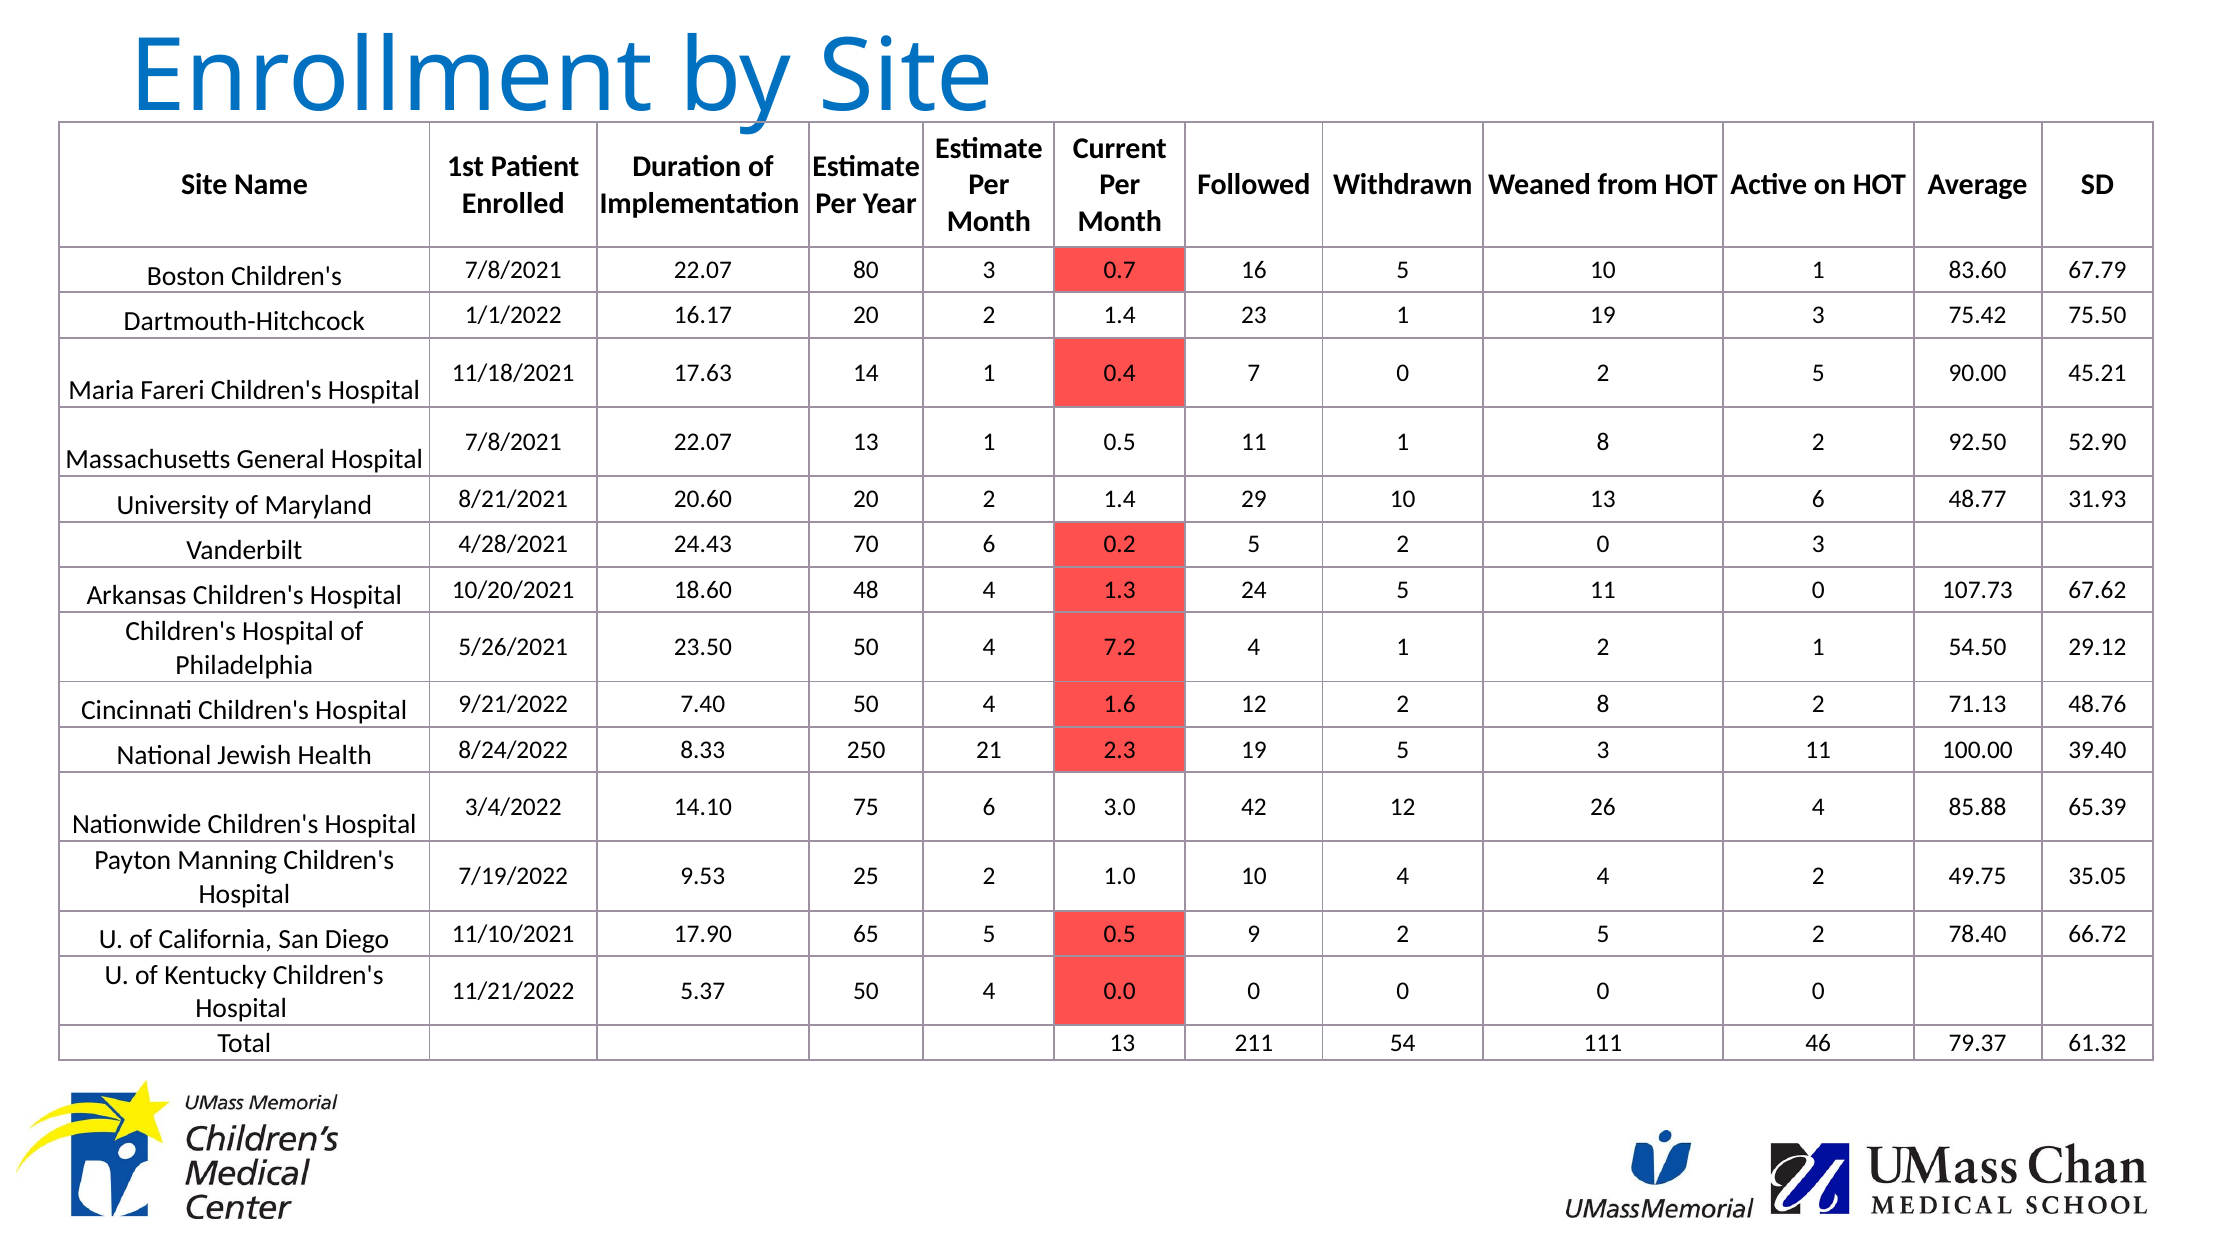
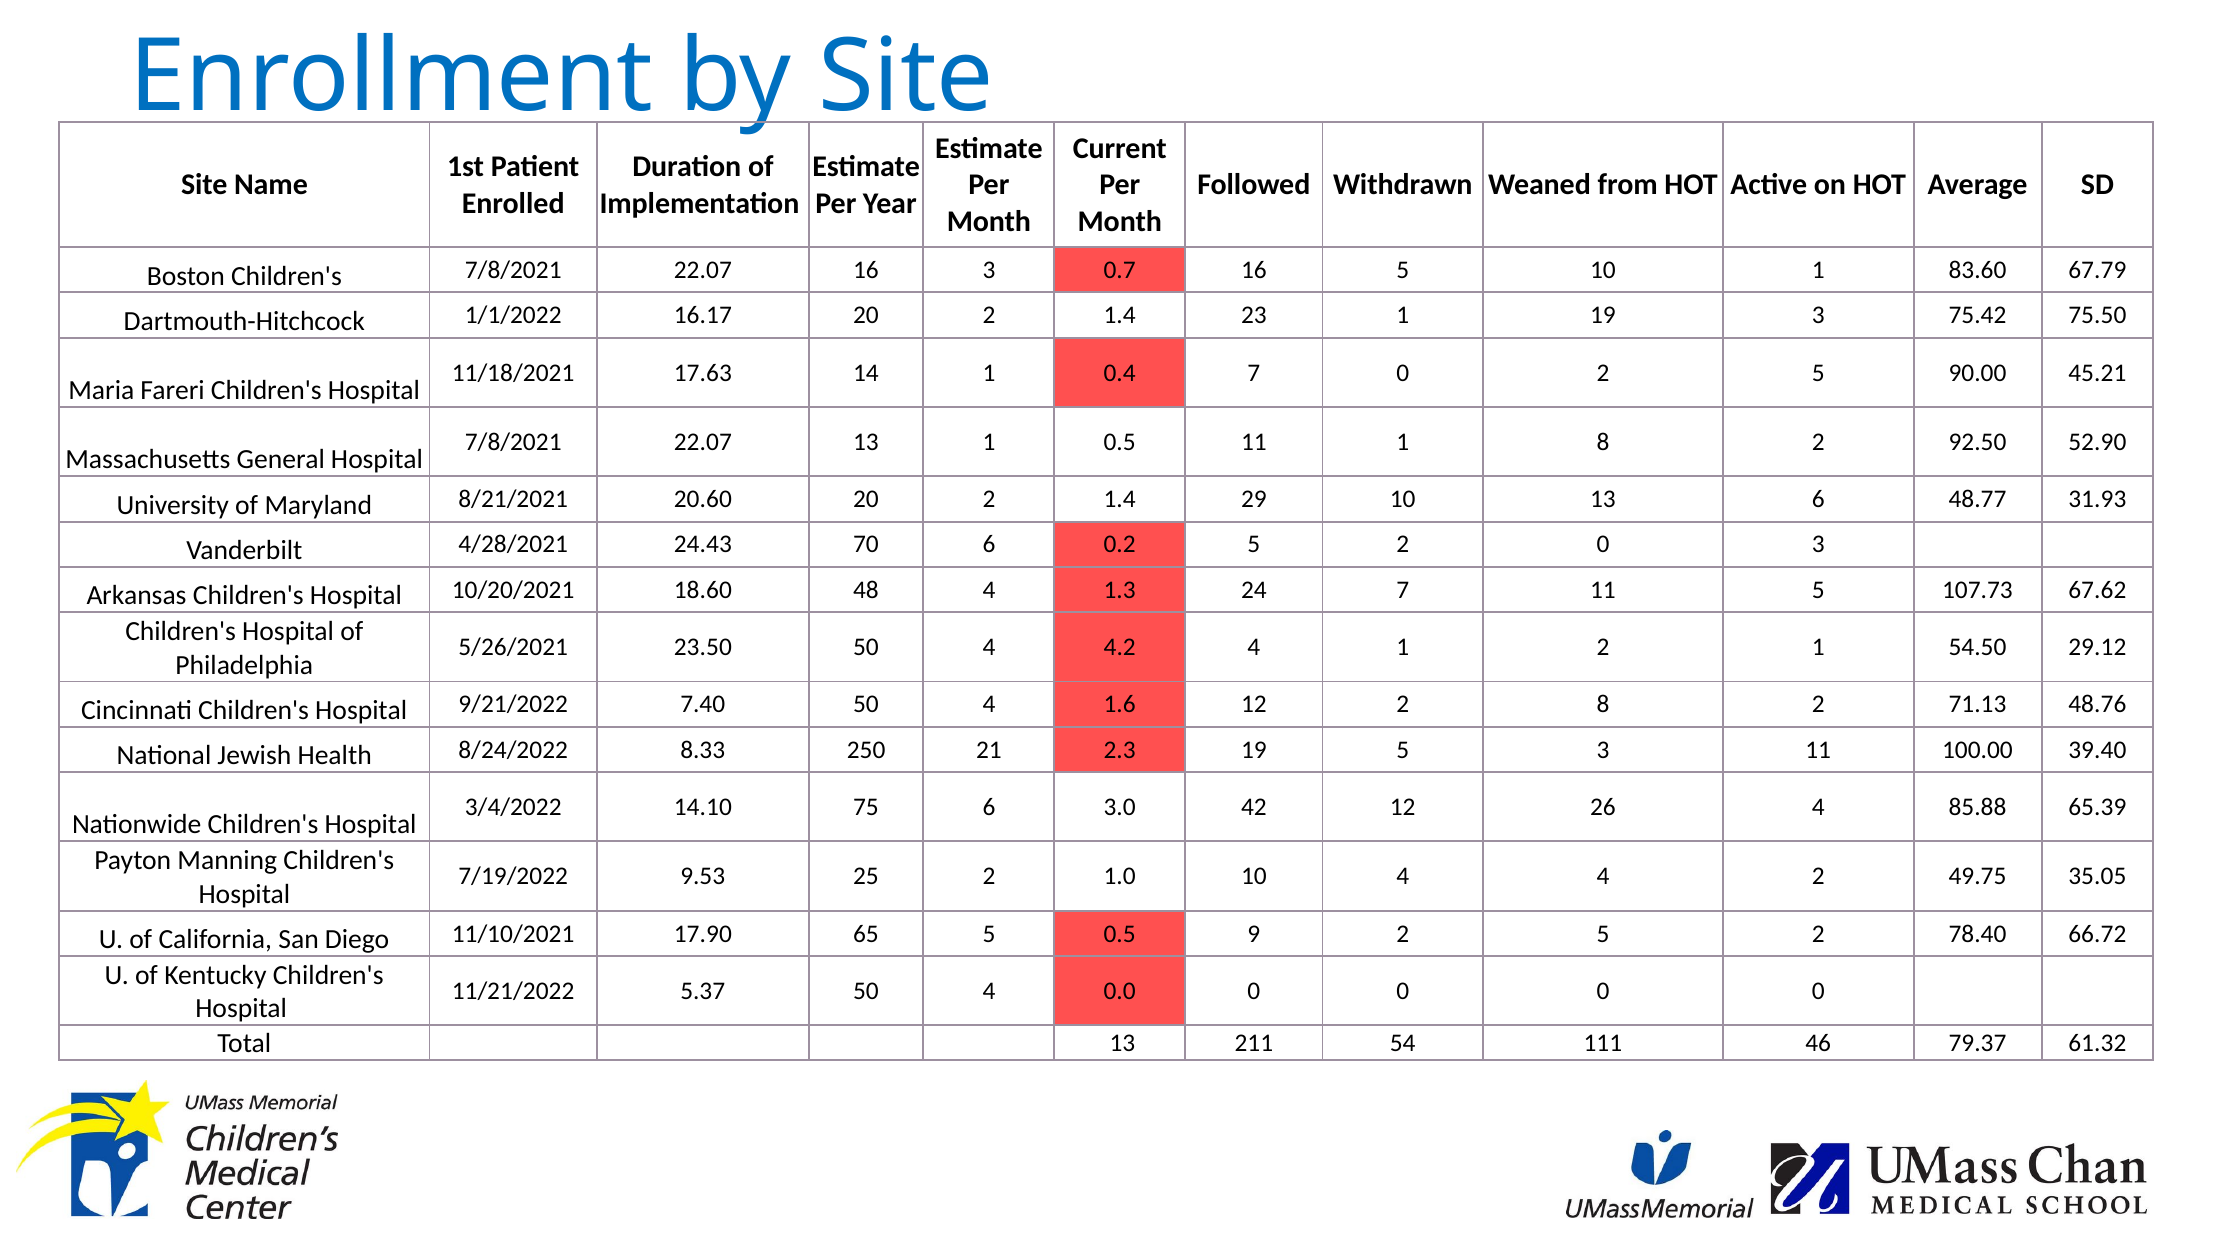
22.07 80: 80 -> 16
24 5: 5 -> 7
11 0: 0 -> 5
7.2: 7.2 -> 4.2
